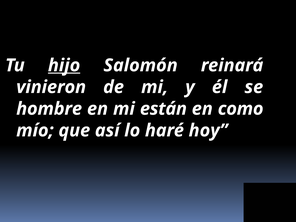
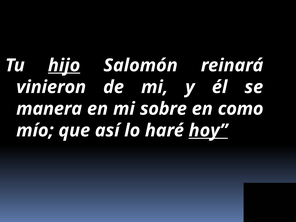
hombre: hombre -> manera
están: están -> sobre
hoy underline: none -> present
